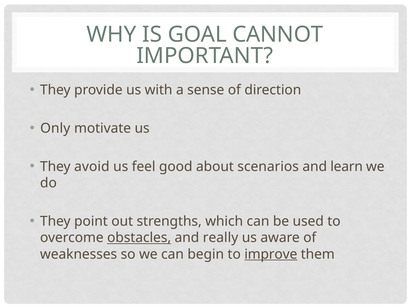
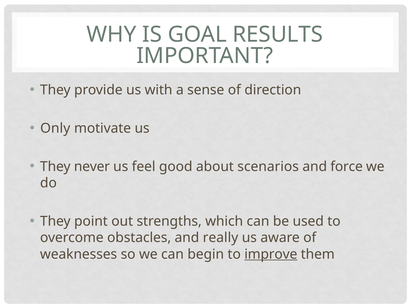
CANNOT: CANNOT -> RESULTS
avoid: avoid -> never
learn: learn -> force
obstacles underline: present -> none
